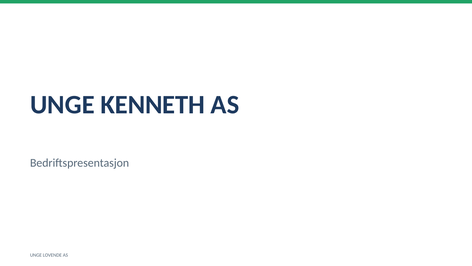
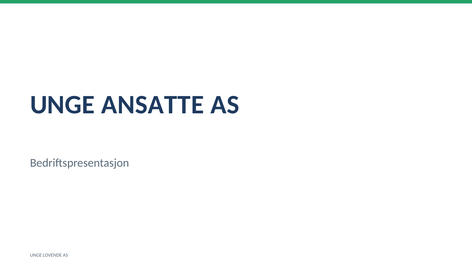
KENNETH: KENNETH -> ANSATTE
